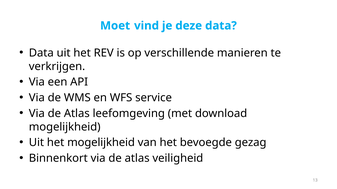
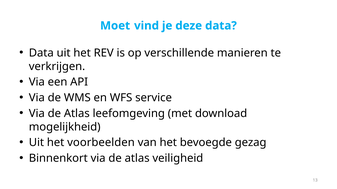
het mogelijkheid: mogelijkheid -> voorbeelden
